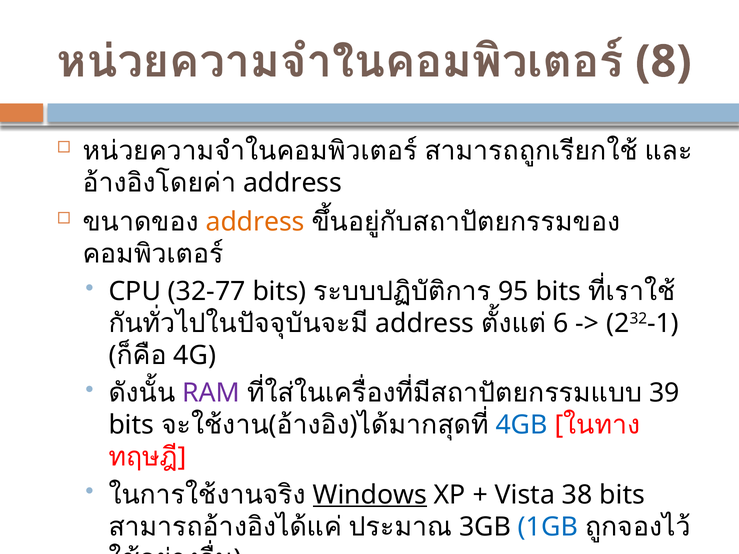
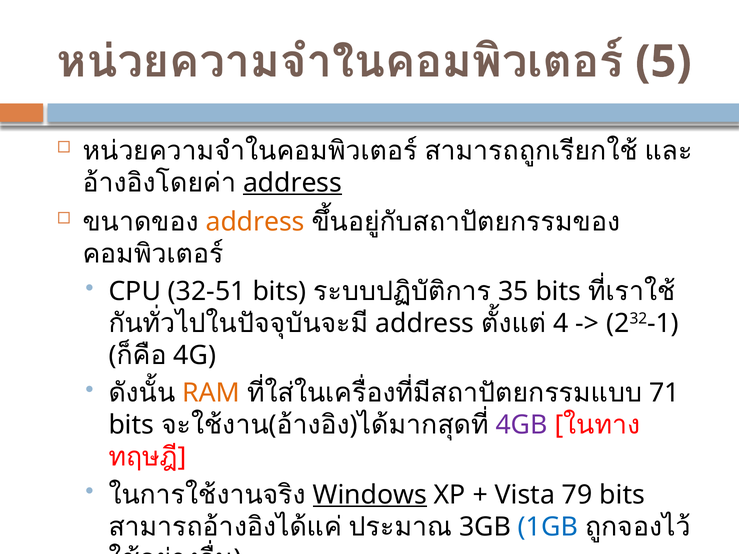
8: 8 -> 5
address at (293, 183) underline: none -> present
32-77: 32-77 -> 32-51
95: 95 -> 35
6: 6 -> 4
RAM colour: purple -> orange
39: 39 -> 71
4GB colour: blue -> purple
38: 38 -> 79
